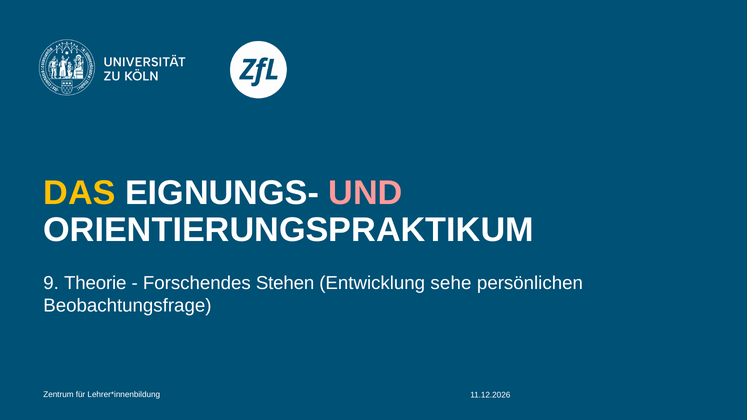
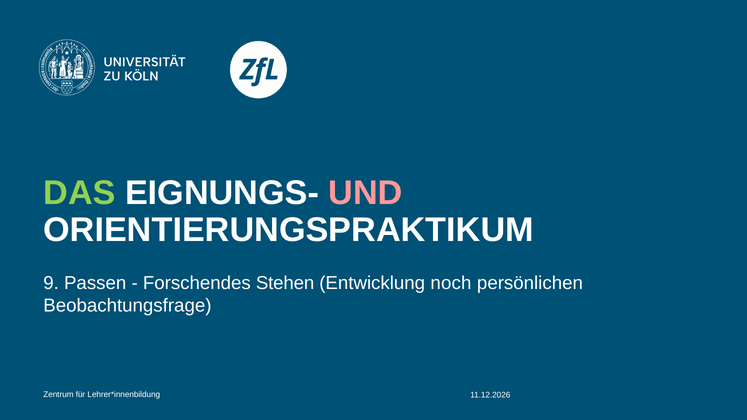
DAS colour: yellow -> light green
Theorie: Theorie -> Passen
sehe: sehe -> noch
